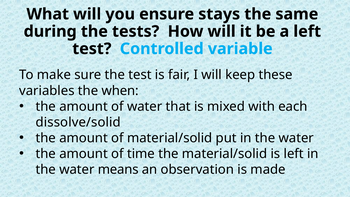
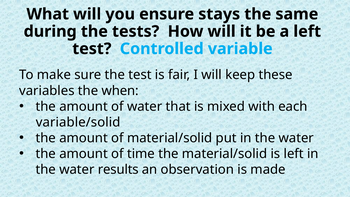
dissolve/solid: dissolve/solid -> variable/solid
means: means -> results
